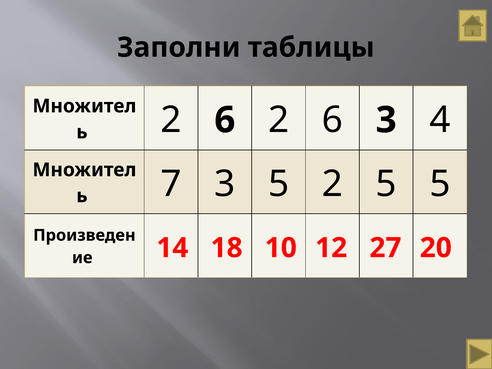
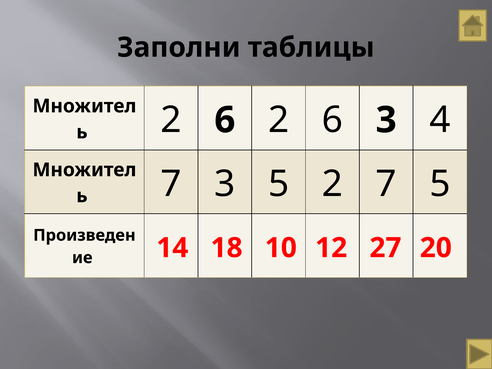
2 5: 5 -> 7
